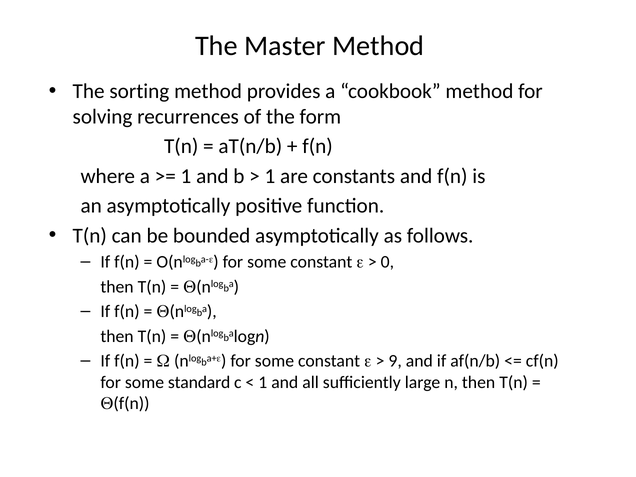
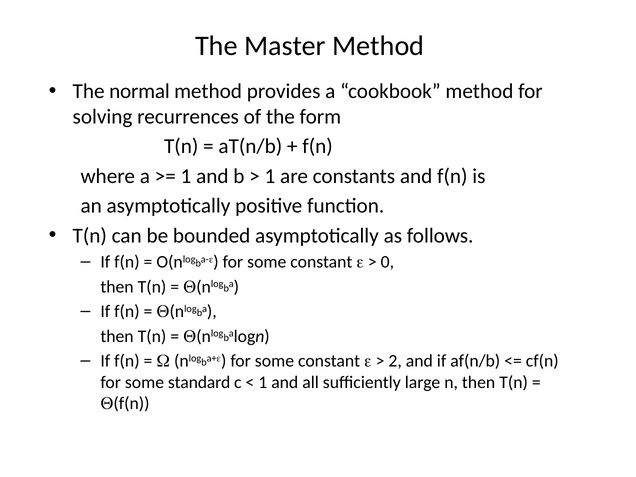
sorting: sorting -> normal
9: 9 -> 2
